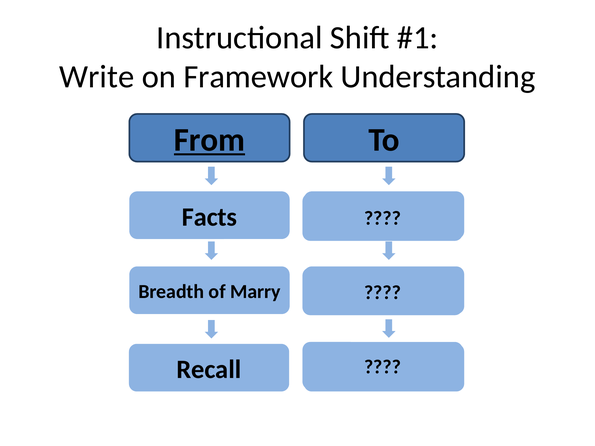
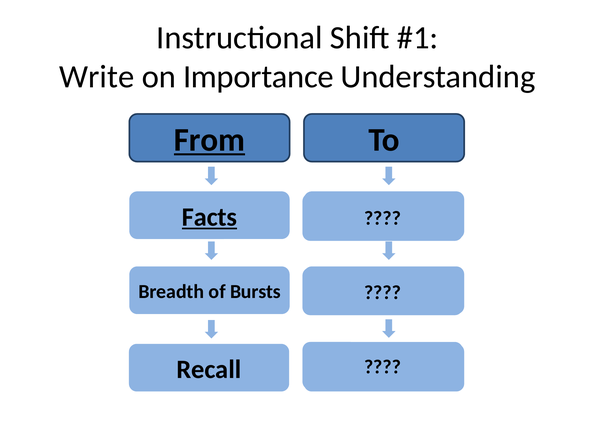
Framework: Framework -> Importance
Facts underline: none -> present
Marry: Marry -> Bursts
